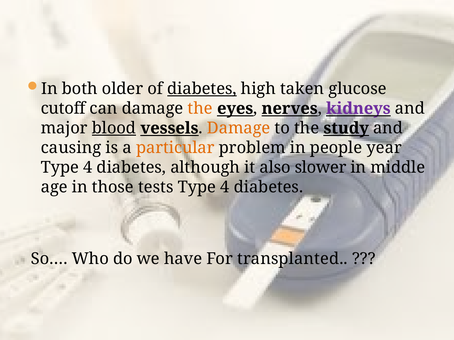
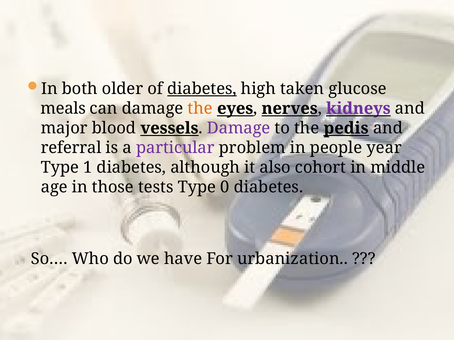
cutoff: cutoff -> meals
blood underline: present -> none
Damage at (239, 128) colour: orange -> purple
study: study -> pedis
causing: causing -> referral
particular colour: orange -> purple
4 at (88, 168): 4 -> 1
slower: slower -> cohort
4 at (225, 187): 4 -> 0
transplanted: transplanted -> urbanization
